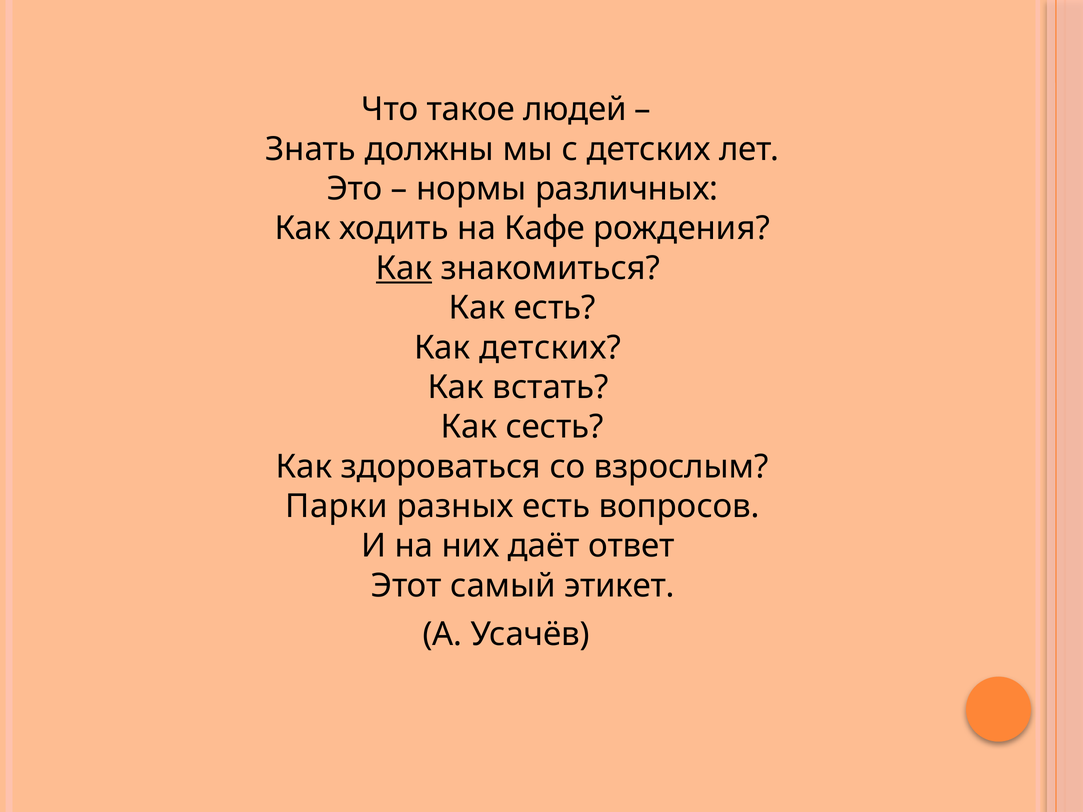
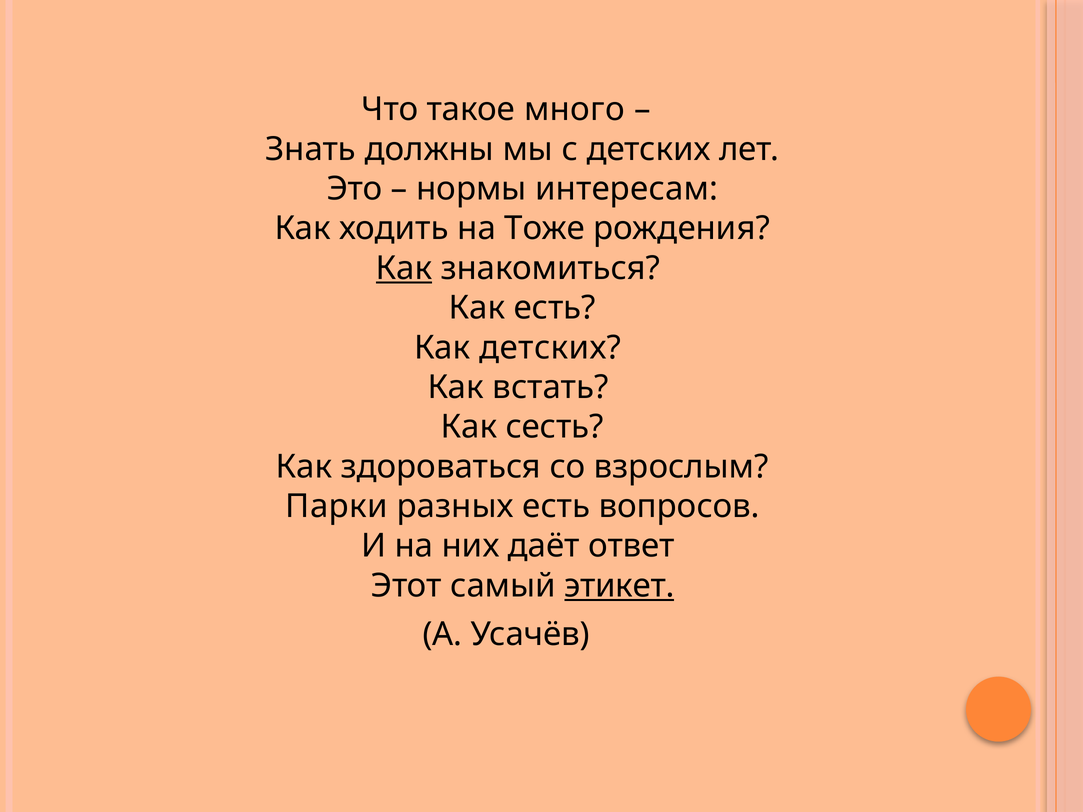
людей: людей -> много
различных: различных -> интересам
Кафе: Кафе -> Тоже
этикет underline: none -> present
